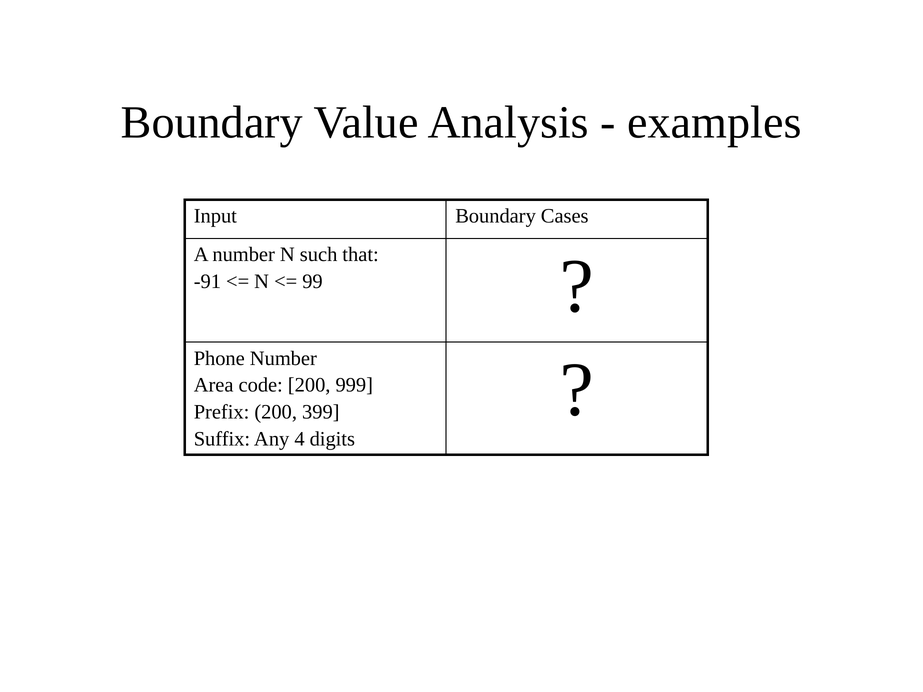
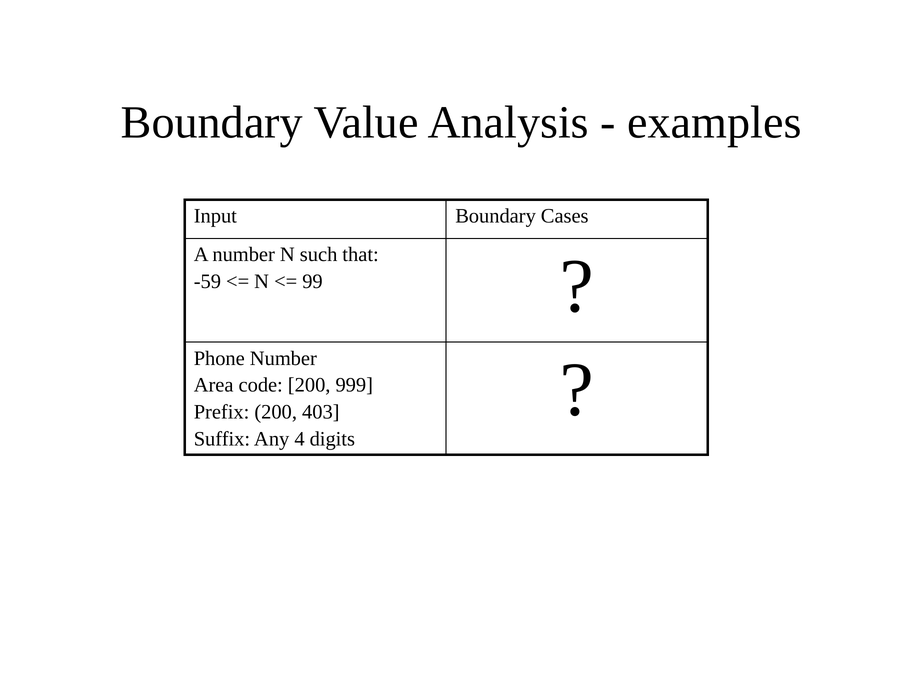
-91: -91 -> -59
399: 399 -> 403
